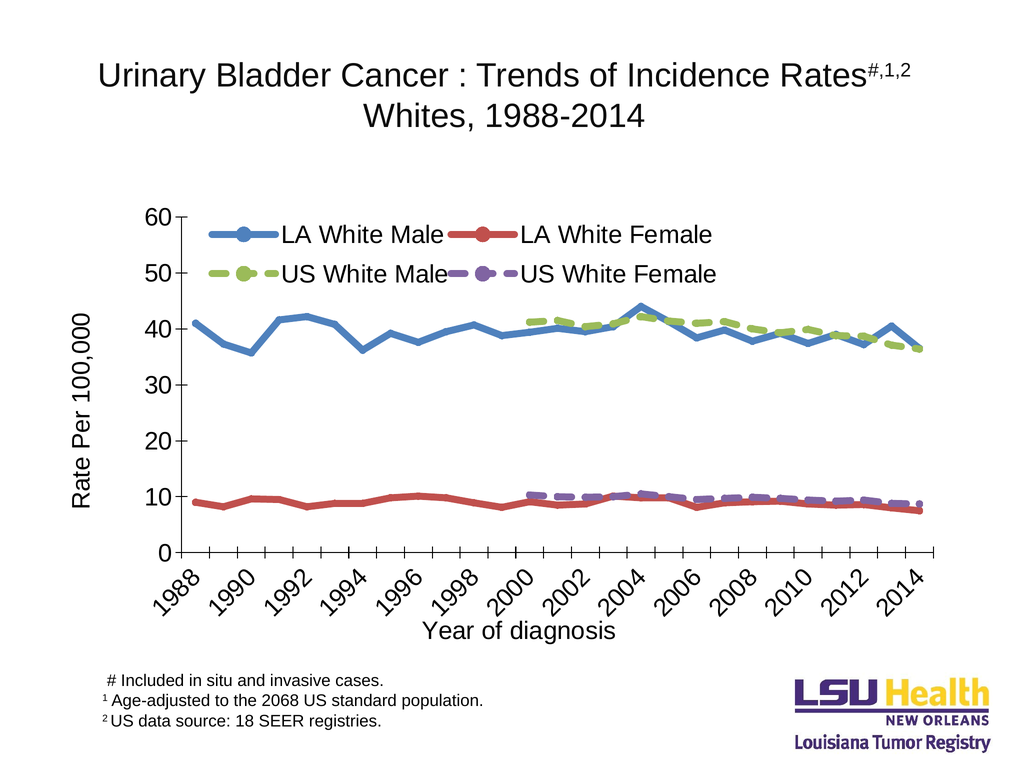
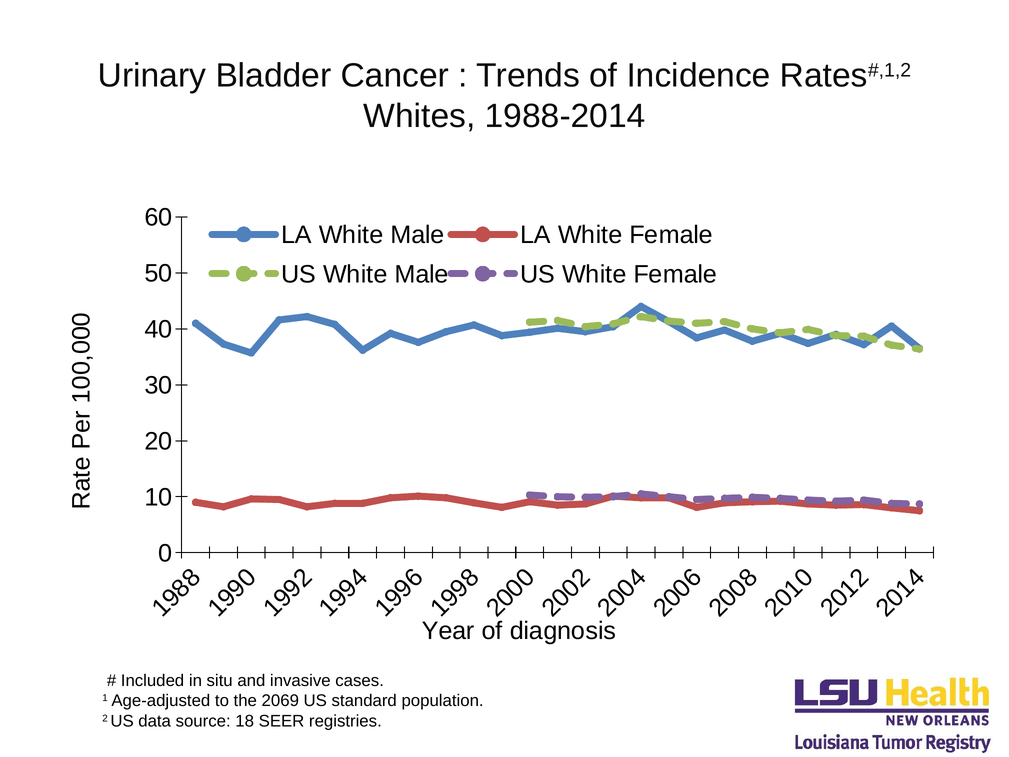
2068: 2068 -> 2069
